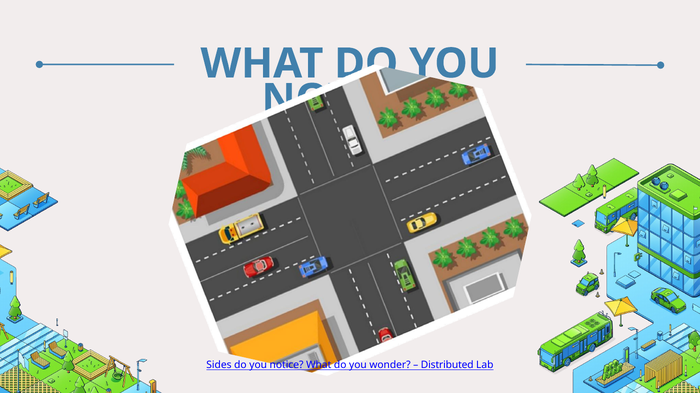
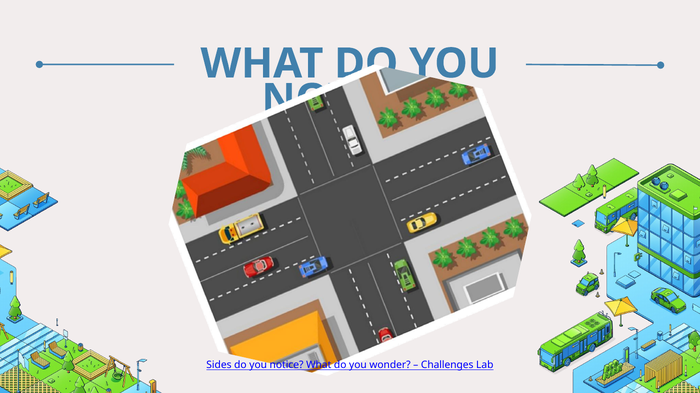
Distributed: Distributed -> Challenges
